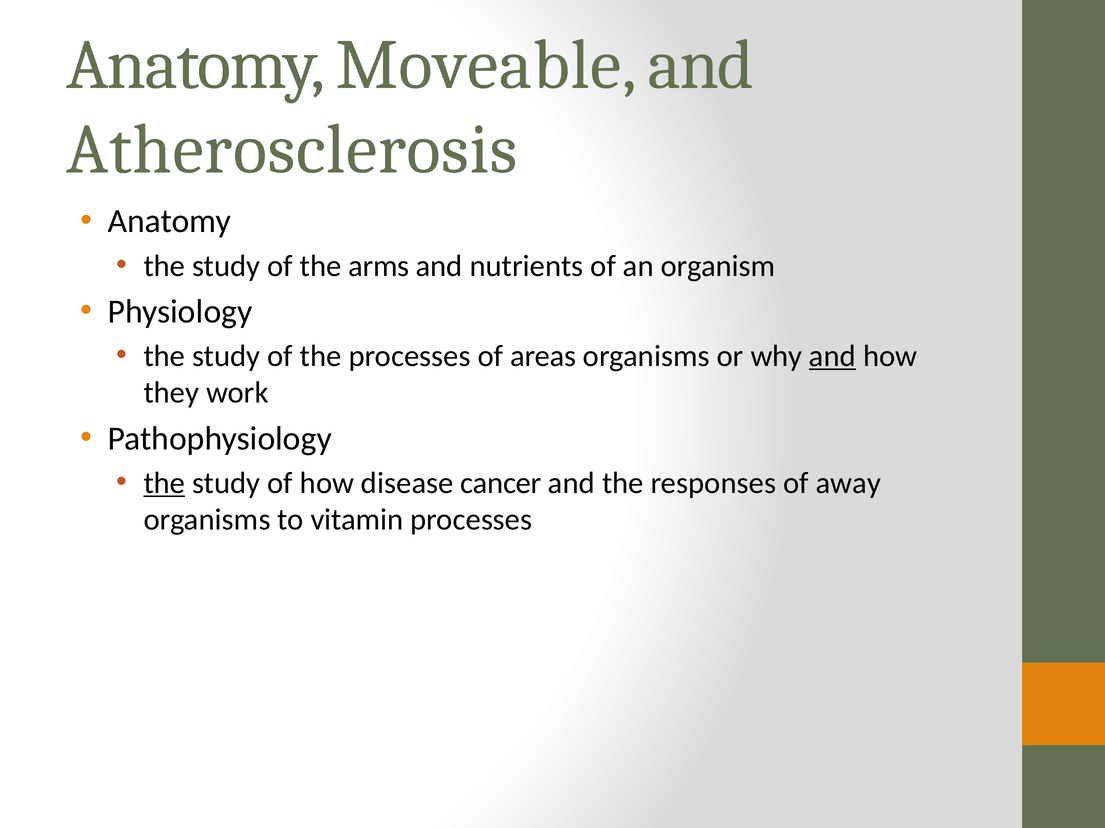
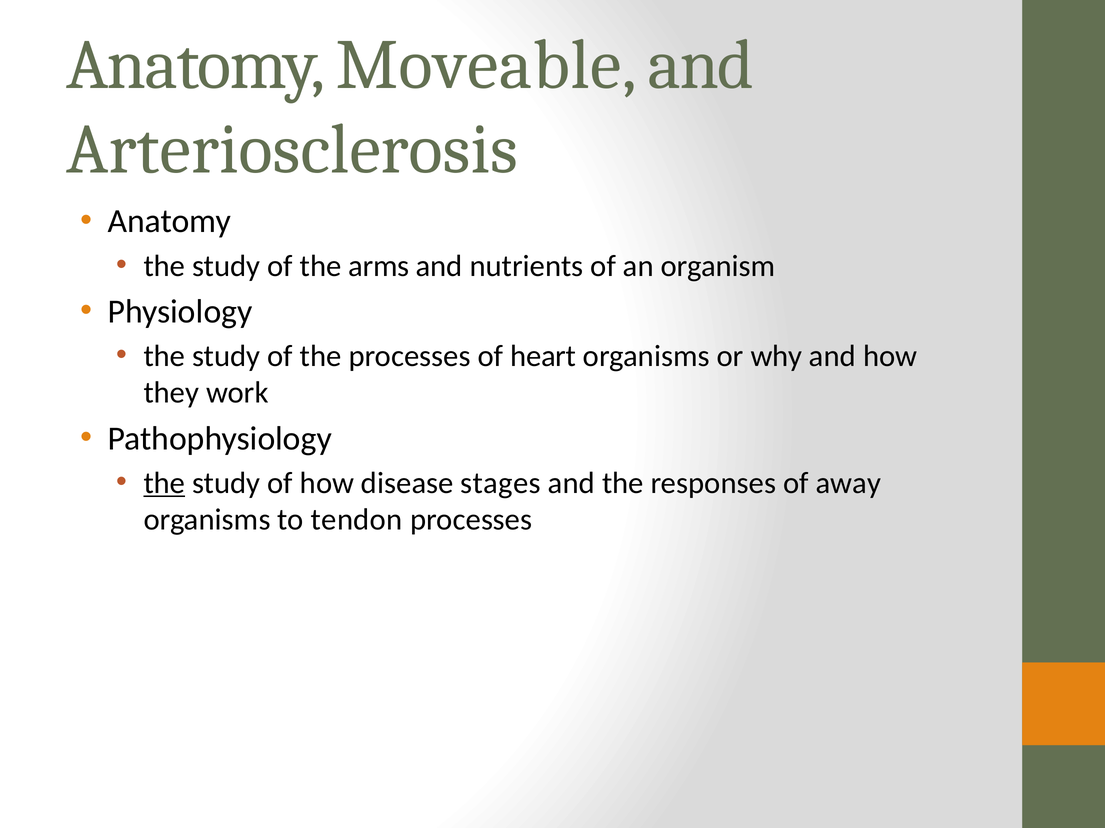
Atherosclerosis: Atherosclerosis -> Arteriosclerosis
areas: areas -> heart
and at (832, 356) underline: present -> none
cancer: cancer -> stages
vitamin: vitamin -> tendon
